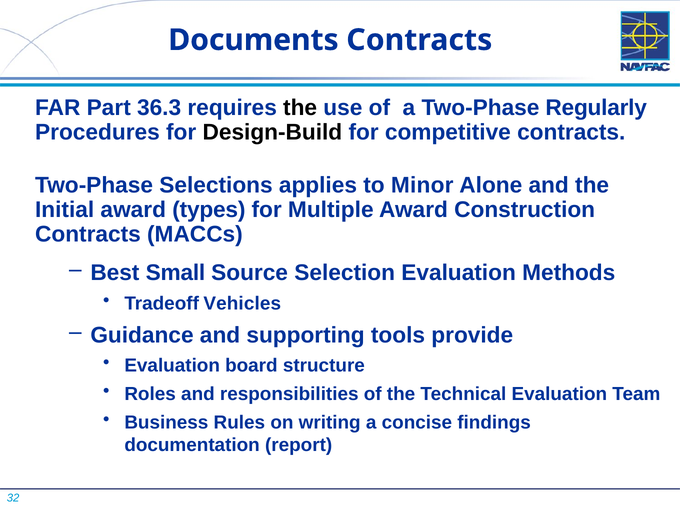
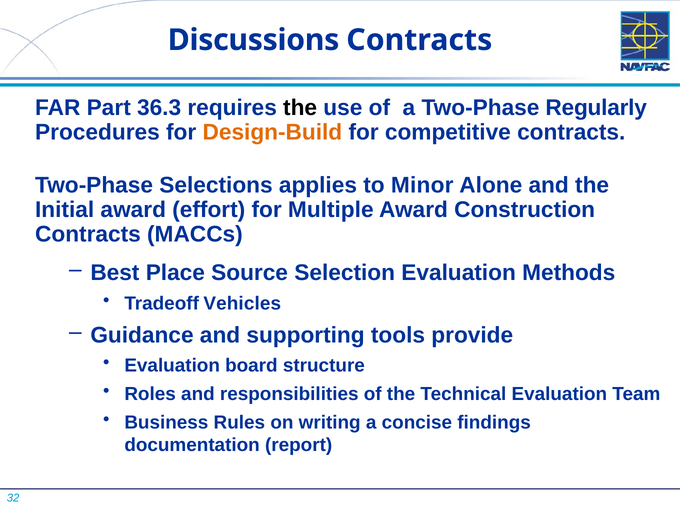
Documents: Documents -> Discussions
Design-Build colour: black -> orange
types: types -> effort
Small: Small -> Place
